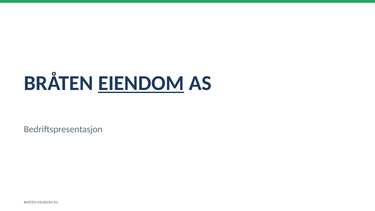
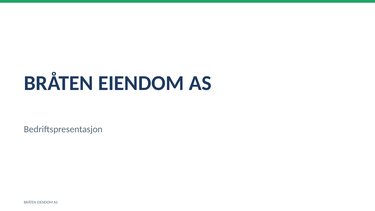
EIENDOM at (141, 83) underline: present -> none
